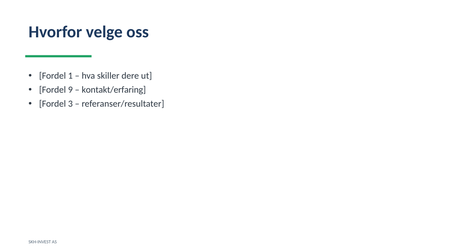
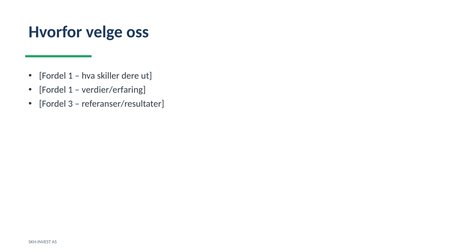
9 at (70, 90): 9 -> 1
kontakt/erfaring: kontakt/erfaring -> verdier/erfaring
